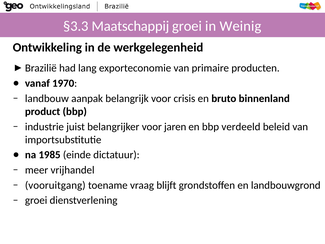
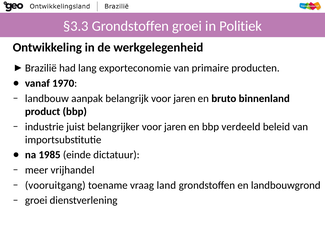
§3.3 Maatschappij: Maatschappij -> Grondstoffen
Weinig: Weinig -> Politiek
belangrijk voor crisis: crisis -> jaren
blijft: blijft -> land
